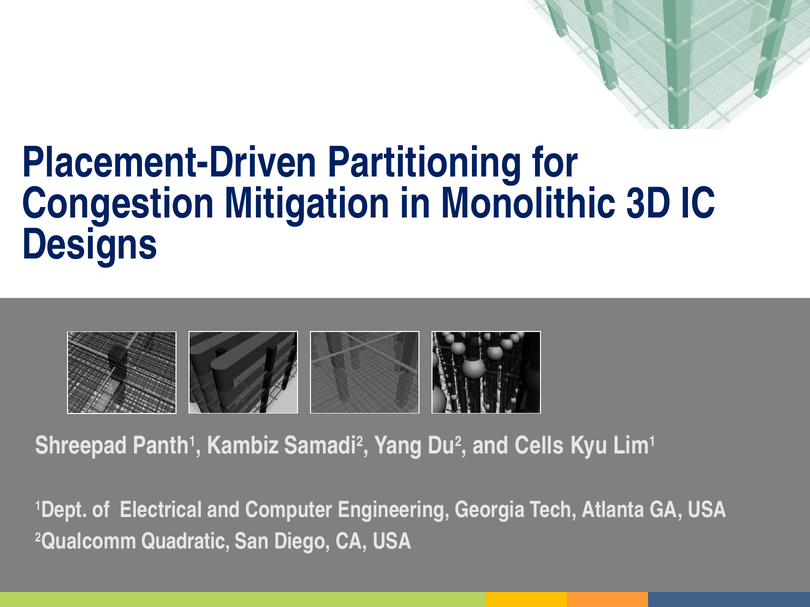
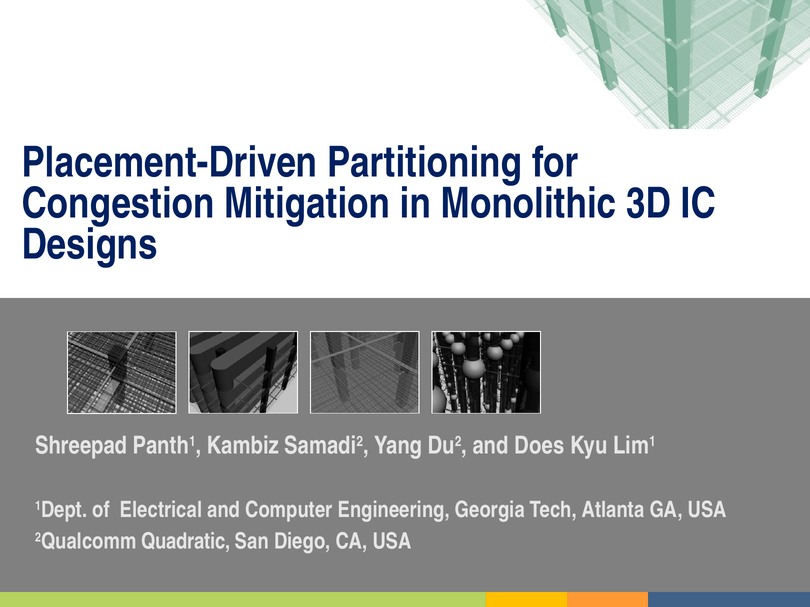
Cells: Cells -> Does
